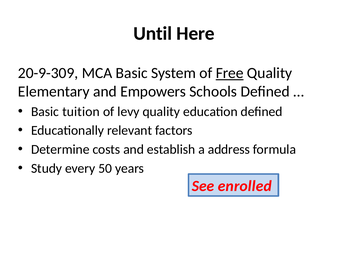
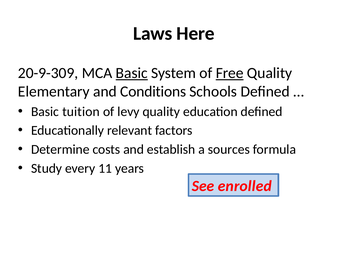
Until: Until -> Laws
Basic at (132, 73) underline: none -> present
Empowers: Empowers -> Conditions
address: address -> sources
50: 50 -> 11
